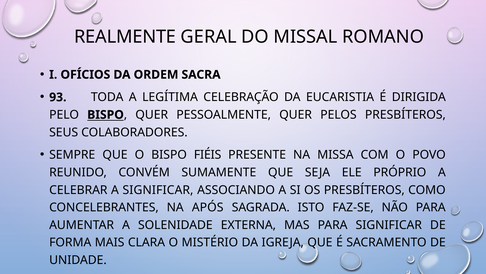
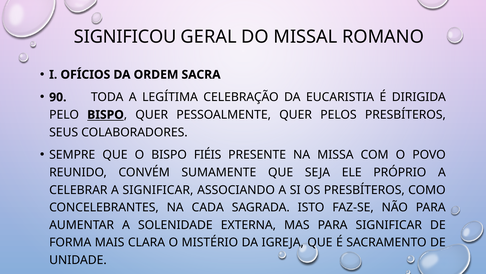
REALMENTE: REALMENTE -> SIGNIFICOU
93: 93 -> 90
APÓS: APÓS -> CADA
